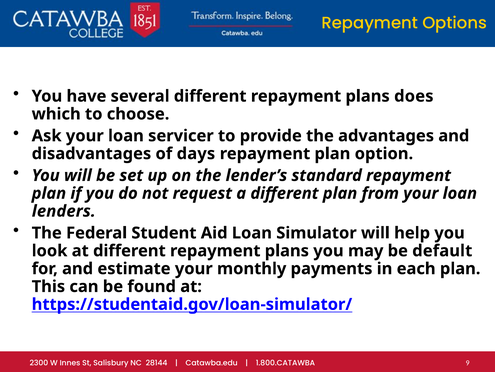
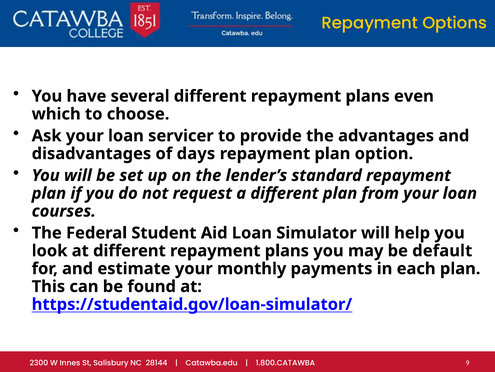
does: does -> even
lenders: lenders -> courses
